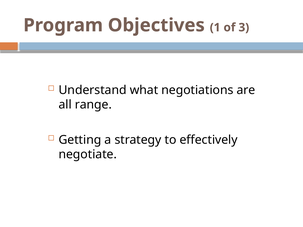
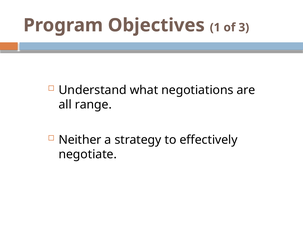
Getting: Getting -> Neither
